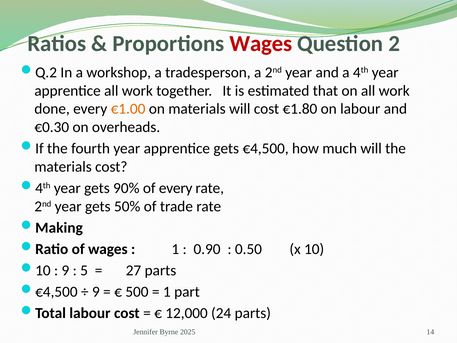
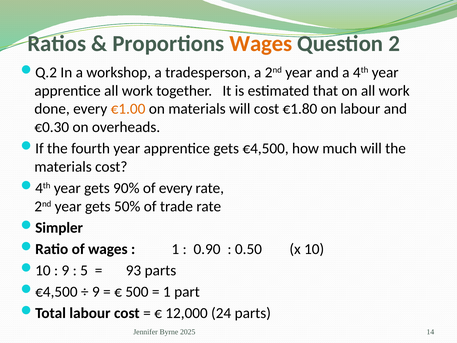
Wages at (261, 43) colour: red -> orange
Making: Making -> Simpler
27: 27 -> 93
